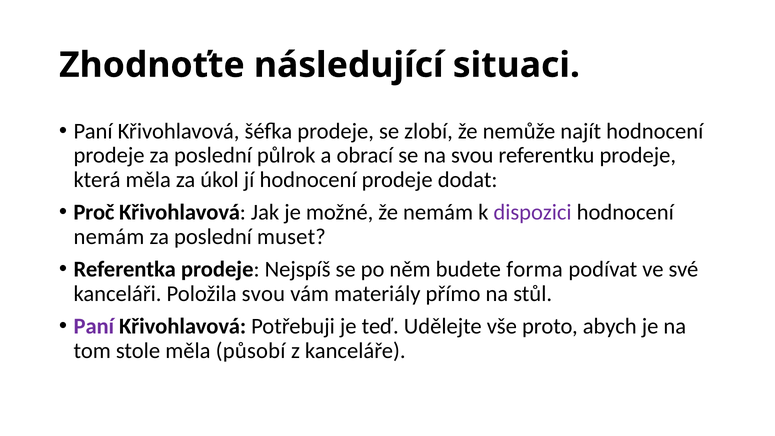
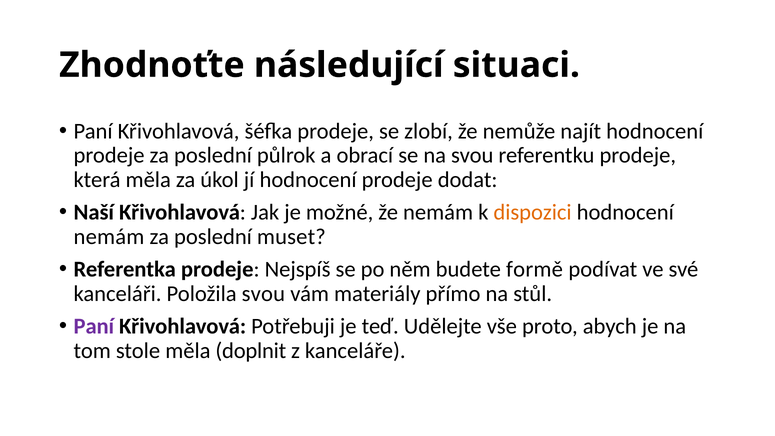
Proč: Proč -> Naší
dispozici colour: purple -> orange
forma: forma -> formě
působí: působí -> doplnit
